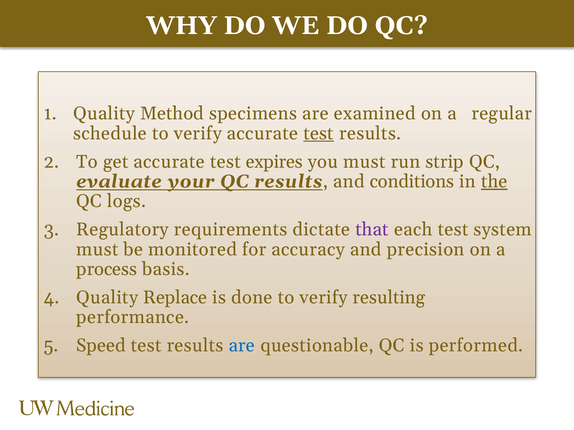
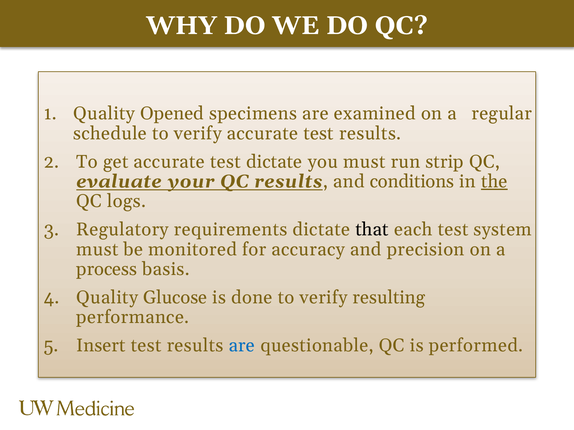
Method: Method -> Opened
test at (319, 133) underline: present -> none
test expires: expires -> dictate
that colour: purple -> black
Replace: Replace -> Glucose
Speed: Speed -> Insert
